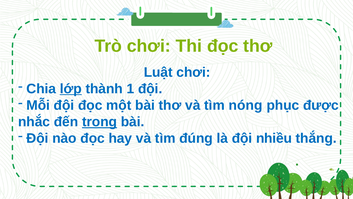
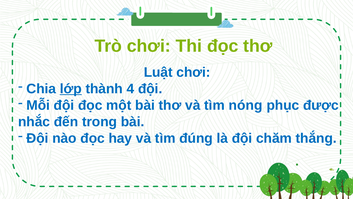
1: 1 -> 4
trong underline: present -> none
nhiều: nhiều -> chăm
